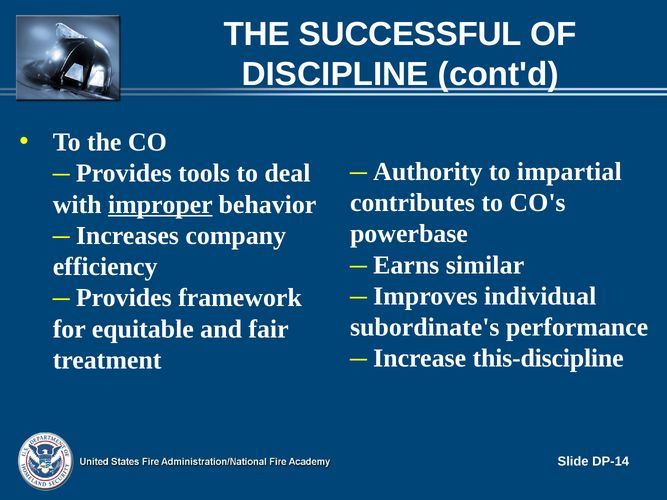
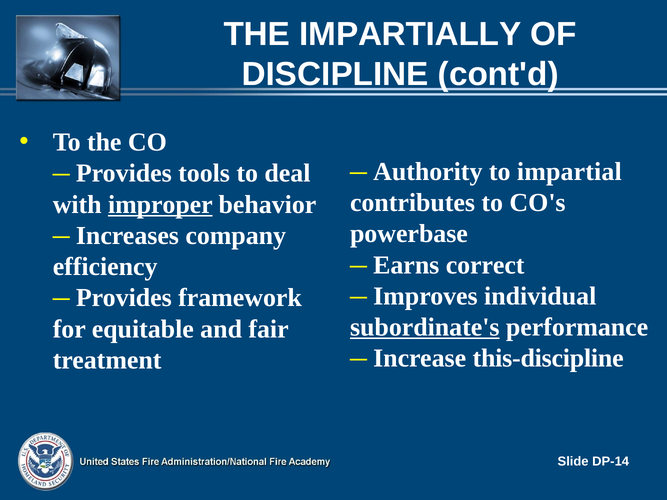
SUCCESSFUL: SUCCESSFUL -> IMPARTIALLY
similar: similar -> correct
subordinate's underline: none -> present
